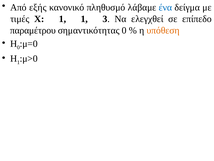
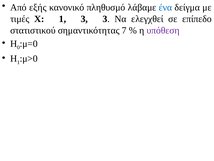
1 1: 1 -> 3
παραμέτρου: παραμέτρου -> στατιστικού
σημαντικότητας 0: 0 -> 7
υπόθεση colour: orange -> purple
